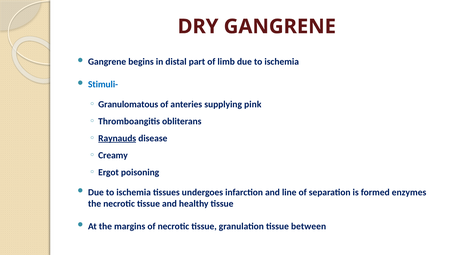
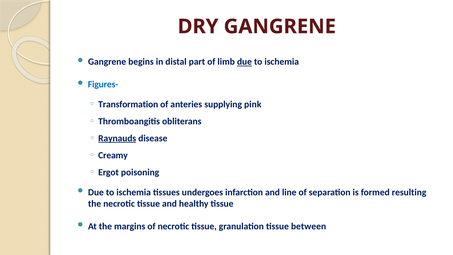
due at (244, 62) underline: none -> present
Stimuli-: Stimuli- -> Figures-
Granulomatous: Granulomatous -> Transformation
enzymes: enzymes -> resulting
